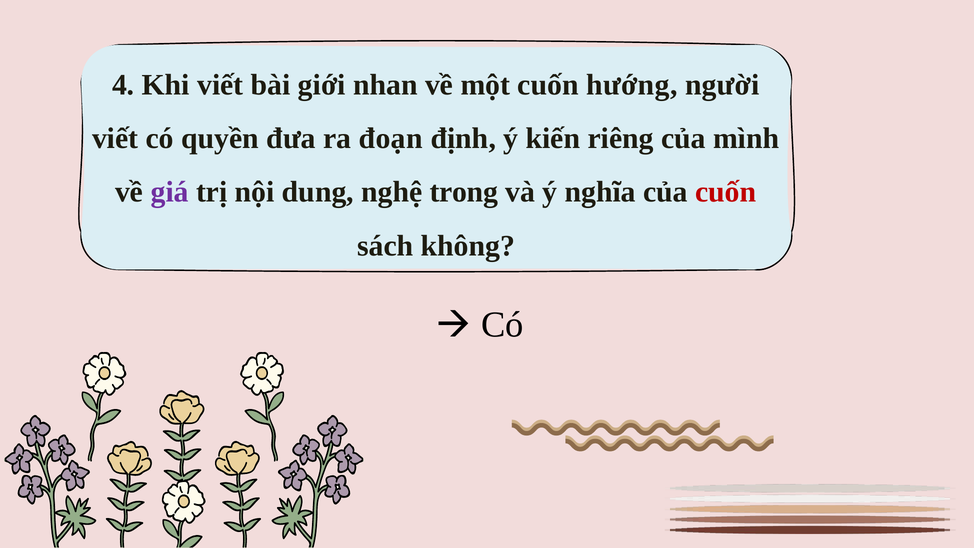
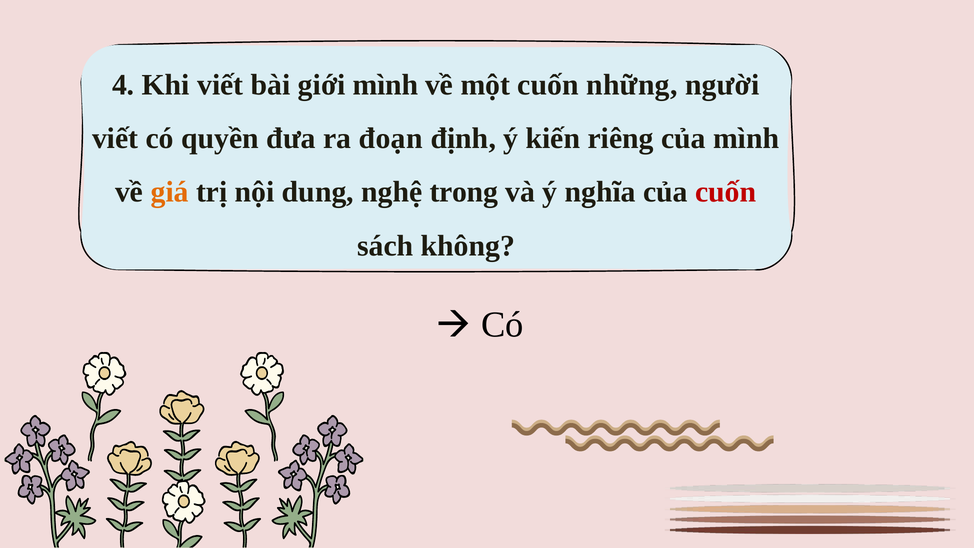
giới nhan: nhan -> mình
hướng: hướng -> những
giá colour: purple -> orange
